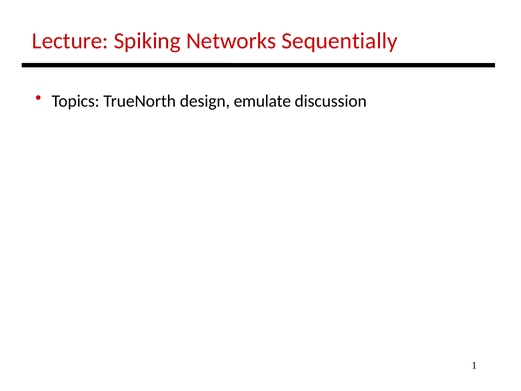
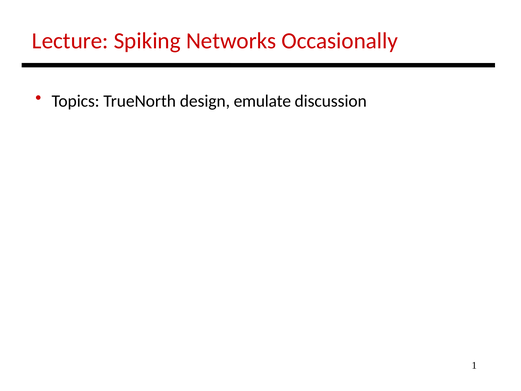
Sequentially: Sequentially -> Occasionally
